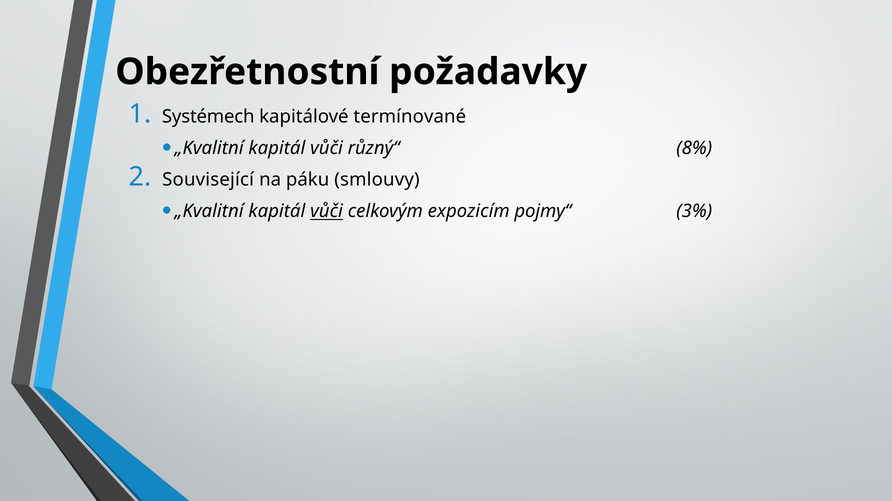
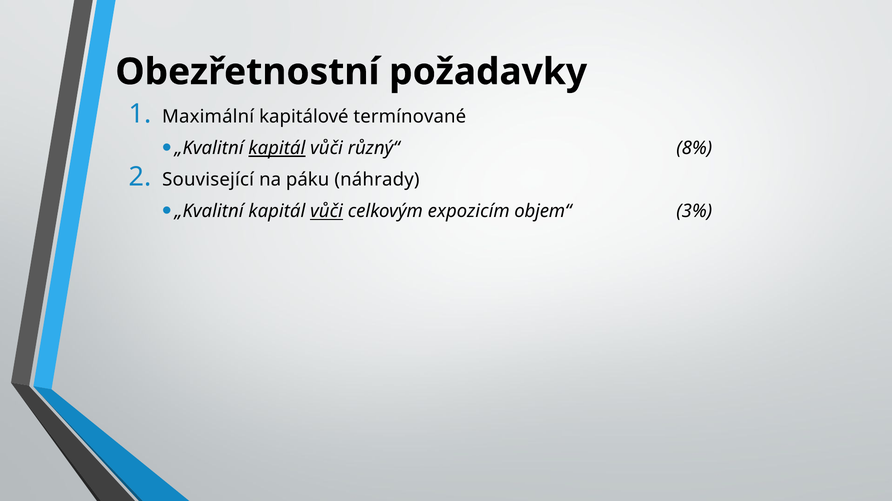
Systémech: Systémech -> Maximální
kapitál at (277, 148) underline: none -> present
smlouvy: smlouvy -> náhrady
pojmy“: pojmy“ -> objem“
